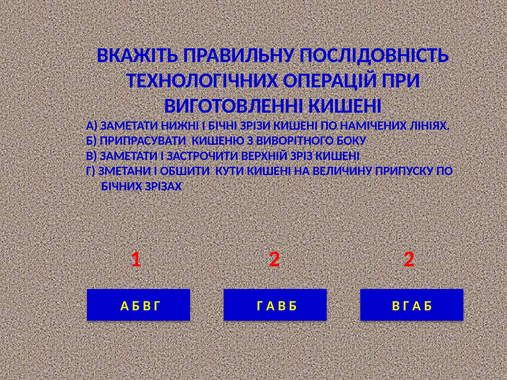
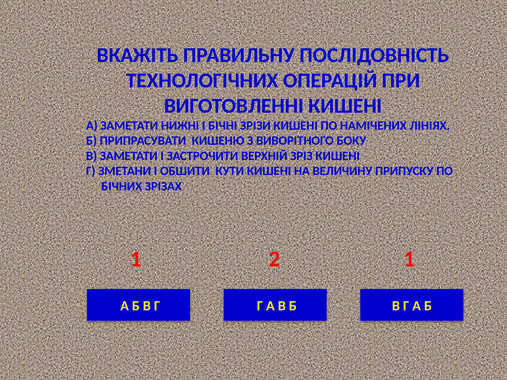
2 2: 2 -> 1
